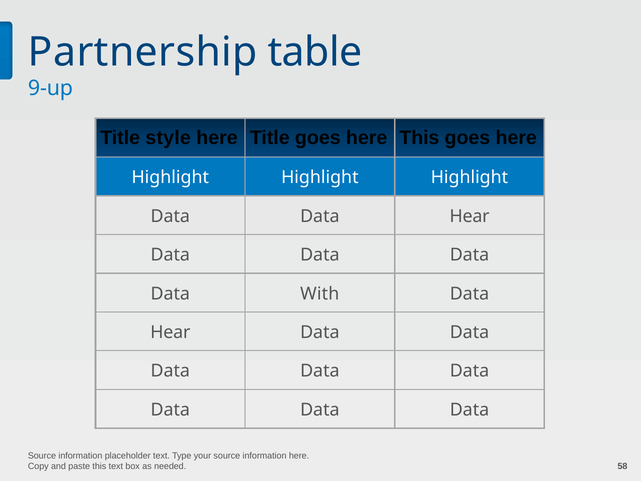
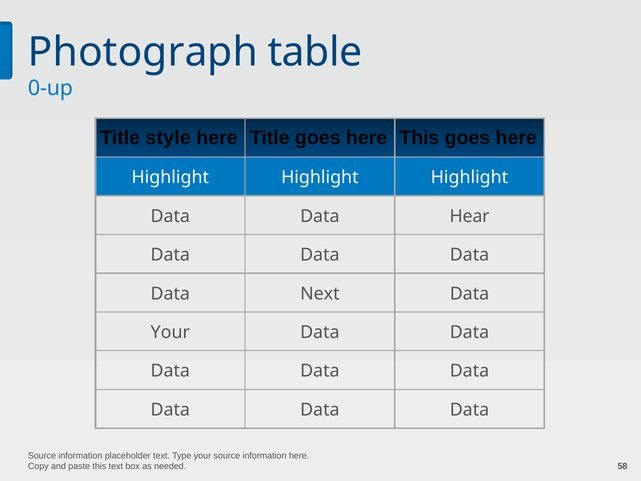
Partnership: Partnership -> Photograph
9-up: 9-up -> 0-up
With: With -> Next
Hear at (170, 332): Hear -> Your
